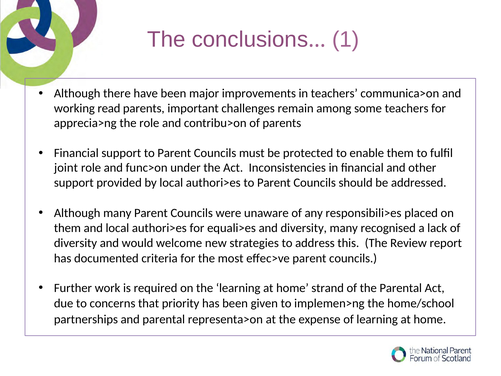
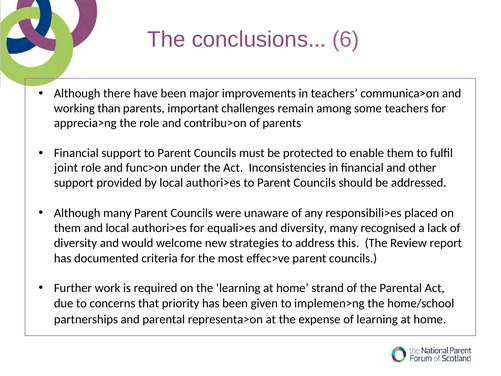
1: 1 -> 6
read: read -> than
